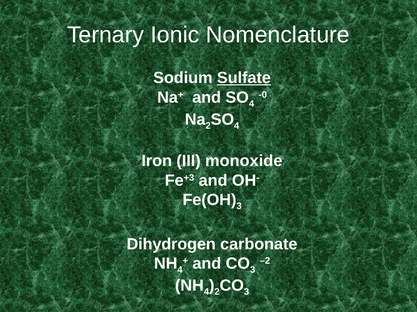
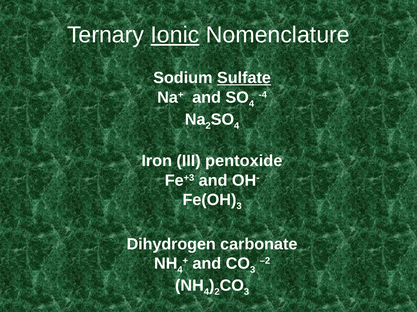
Ionic underline: none -> present
-0: -0 -> -4
monoxide: monoxide -> pentoxide
